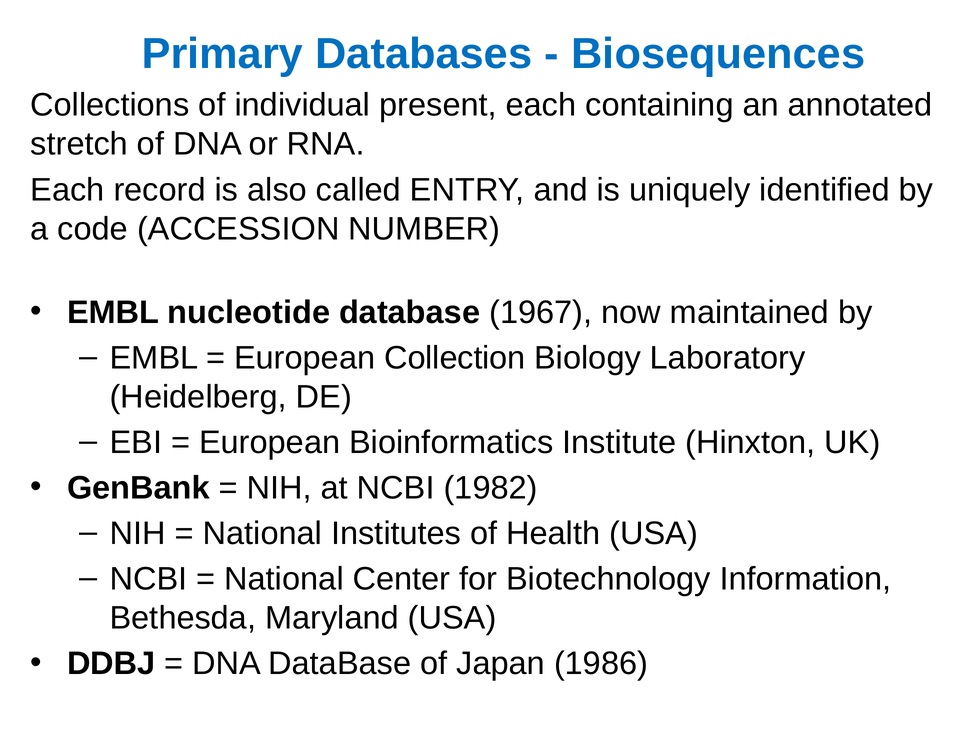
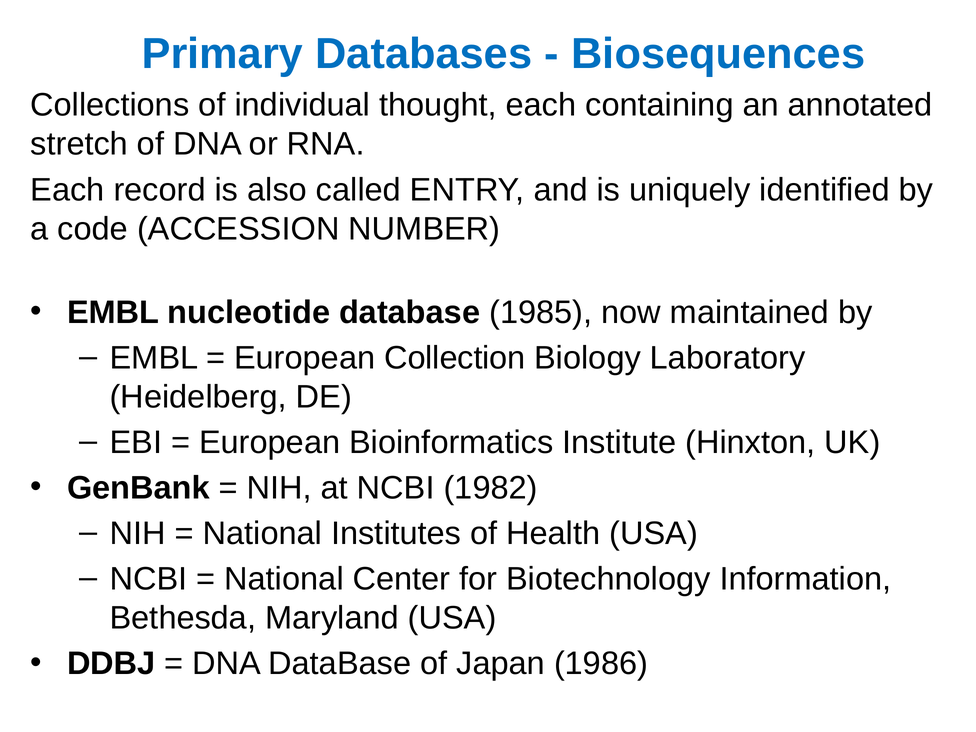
present: present -> thought
1967: 1967 -> 1985
